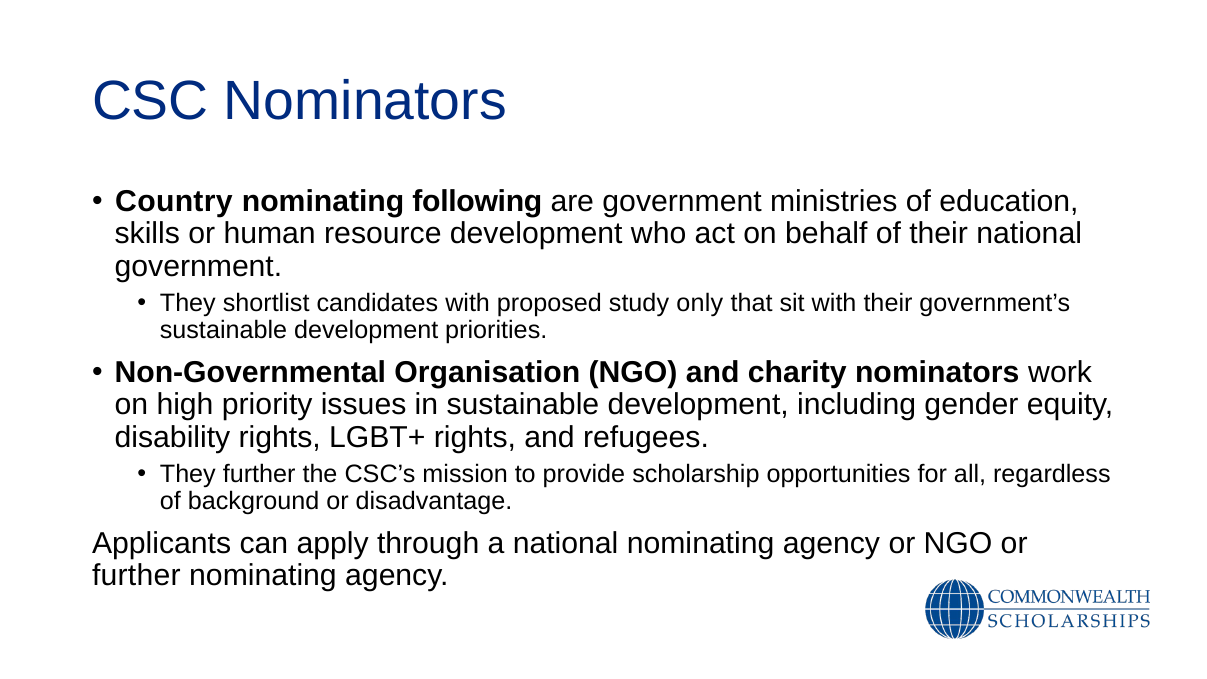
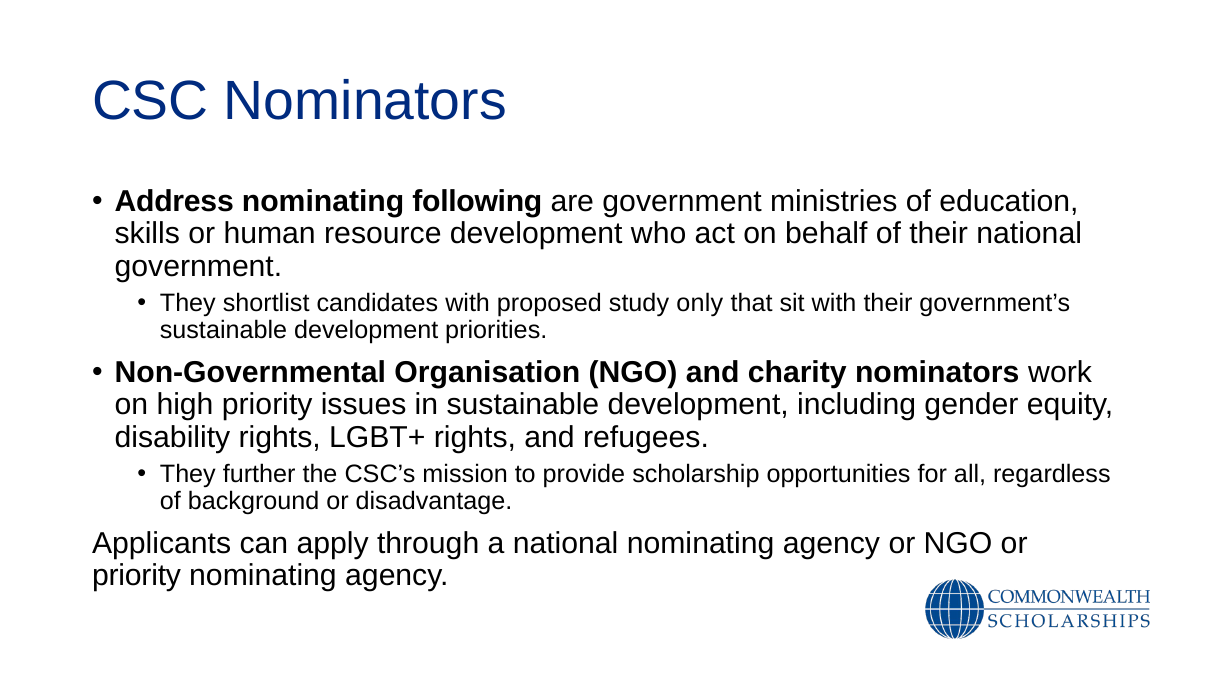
Country: Country -> Address
further at (136, 576): further -> priority
